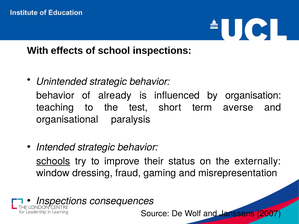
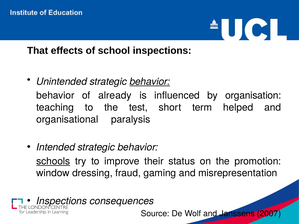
With: With -> That
behavior at (150, 82) underline: none -> present
averse: averse -> helped
externally: externally -> promotion
